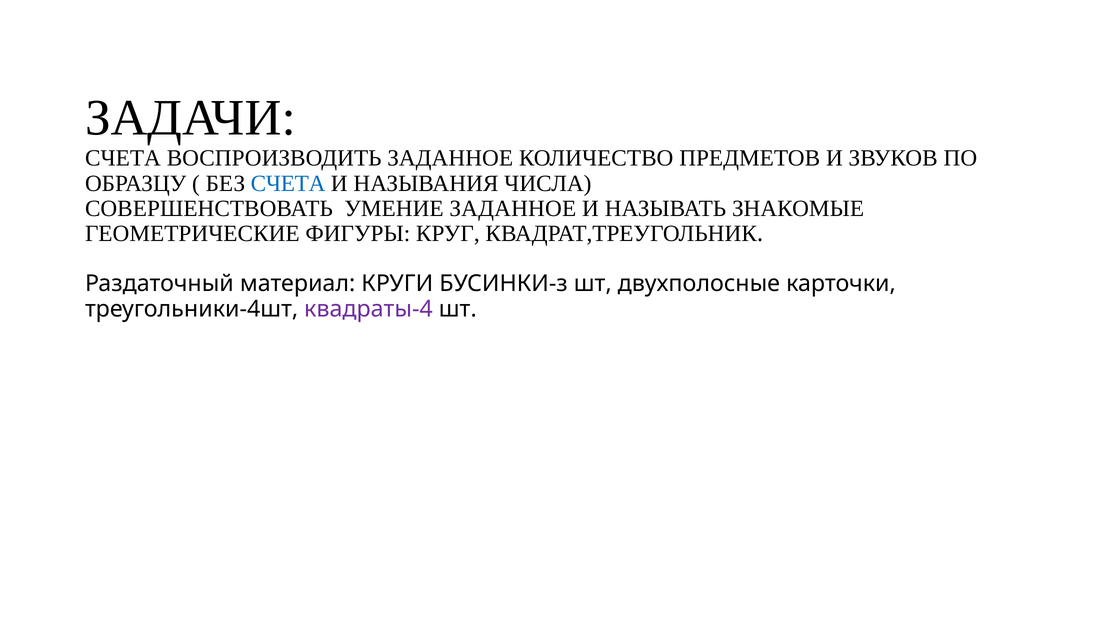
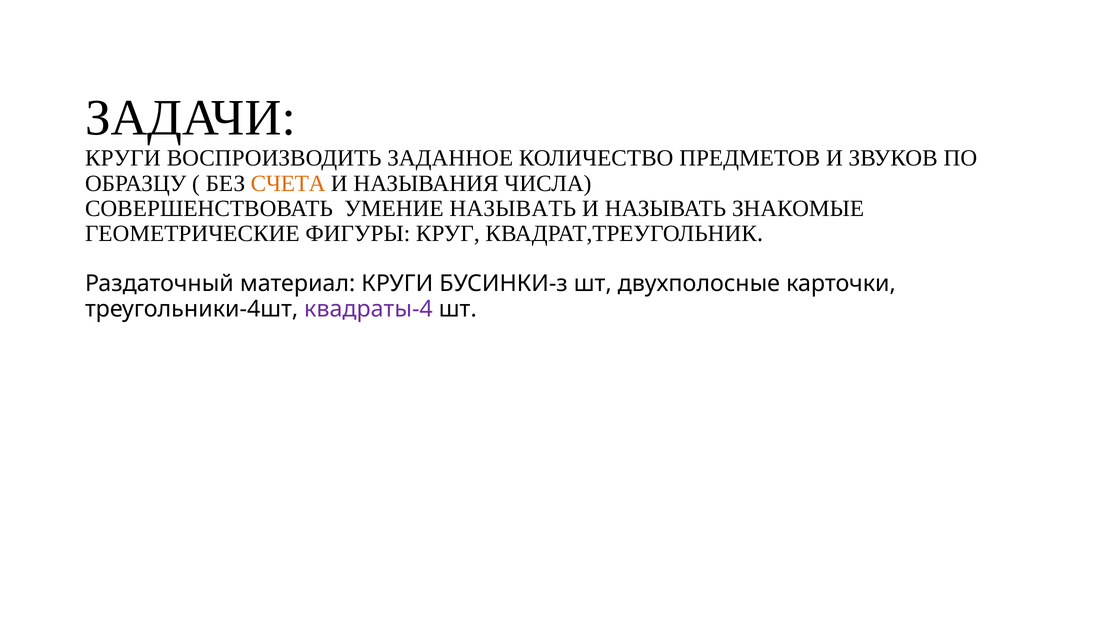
СЧЕТА at (123, 158): СЧЕТА -> КРУГИ
СЧЕТА at (288, 183) colour: blue -> orange
УМЕНИЕ ЗАДАННОЕ: ЗАДАННОЕ -> НАЗЫВАТЬ
